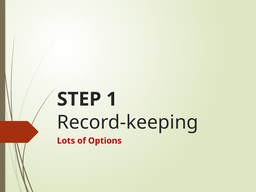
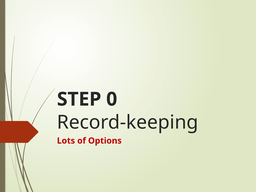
1: 1 -> 0
